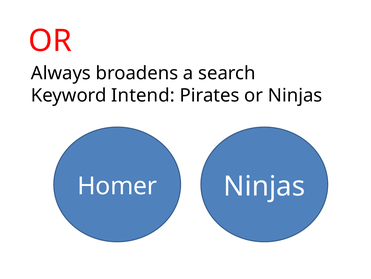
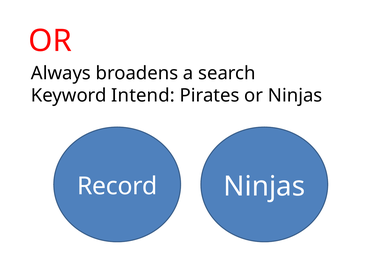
Homer: Homer -> Record
